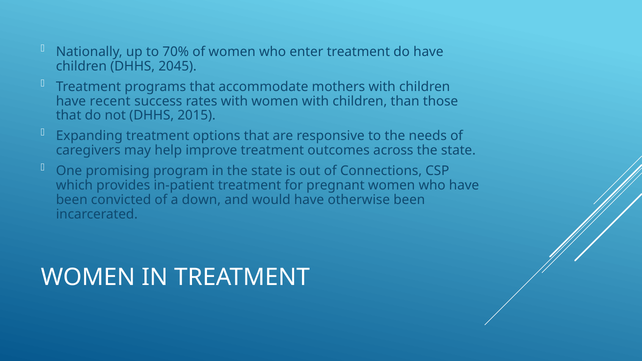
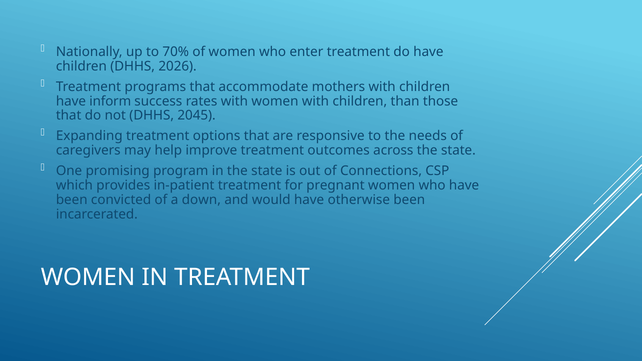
2045: 2045 -> 2026
recent: recent -> inform
2015: 2015 -> 2045
